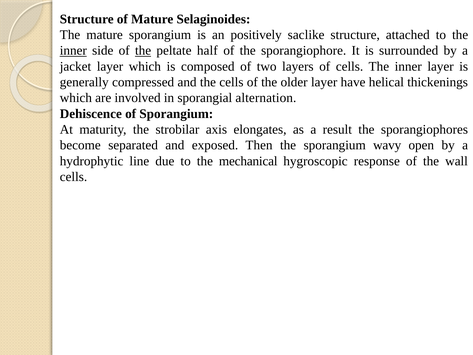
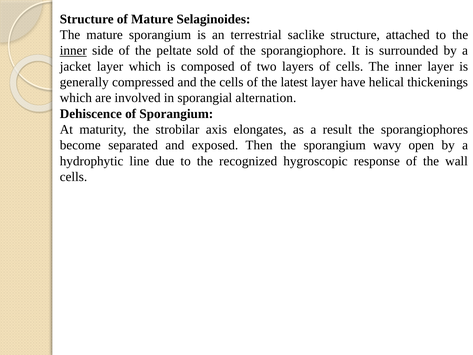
positively: positively -> terrestrial
the at (143, 51) underline: present -> none
half: half -> sold
older: older -> latest
mechanical: mechanical -> recognized
